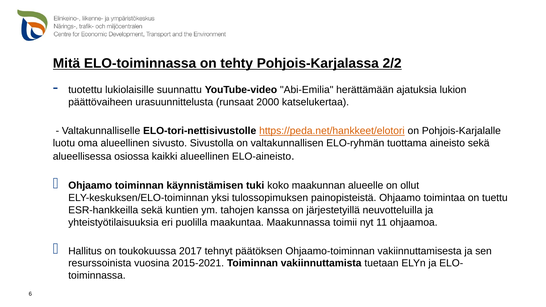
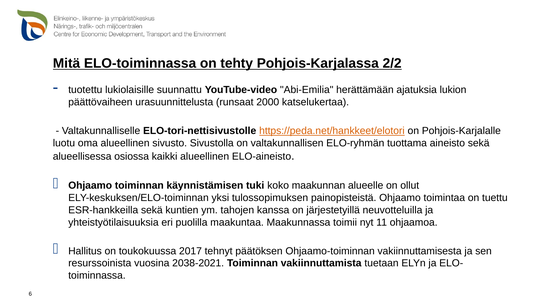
2015-2021: 2015-2021 -> 2038-2021
